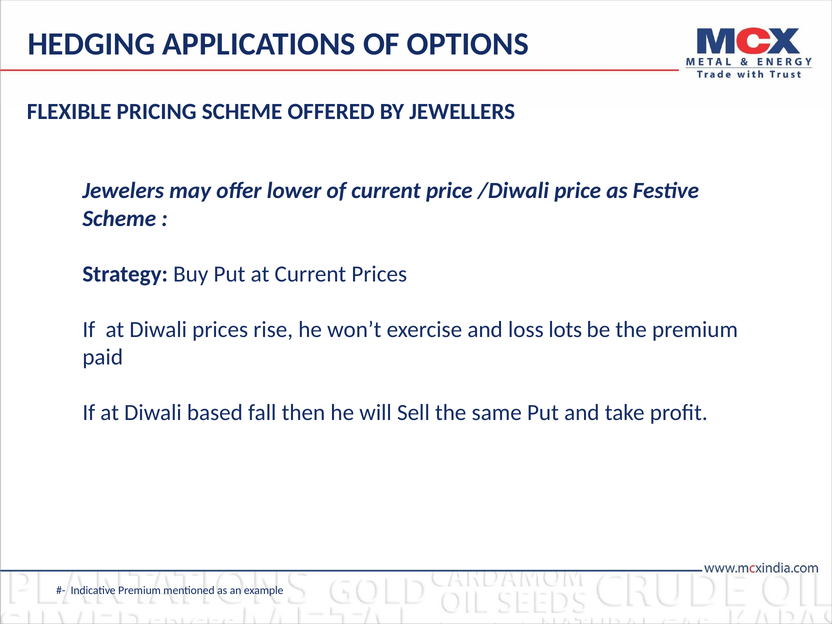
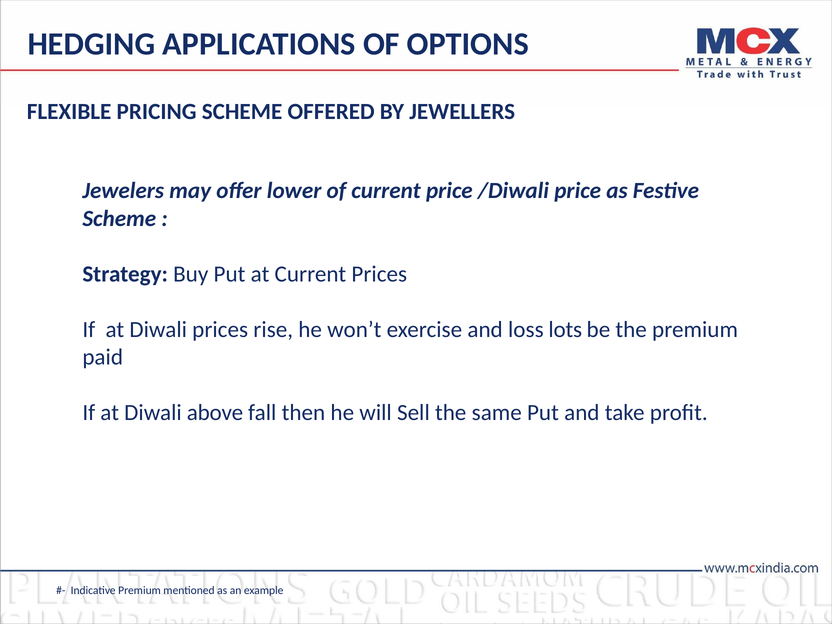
based: based -> above
